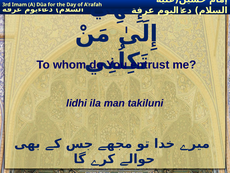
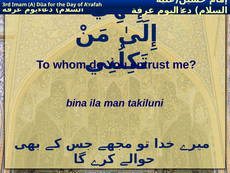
lidhi: lidhi -> bina
